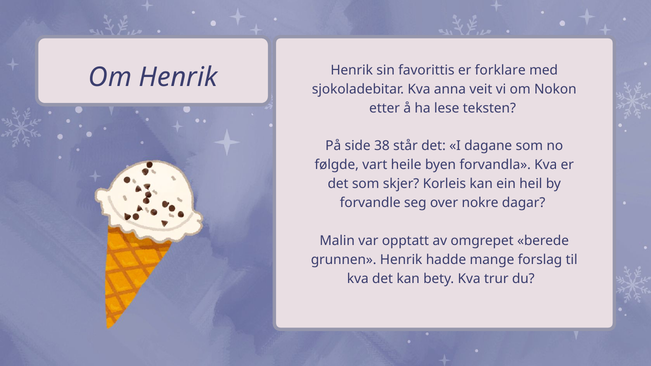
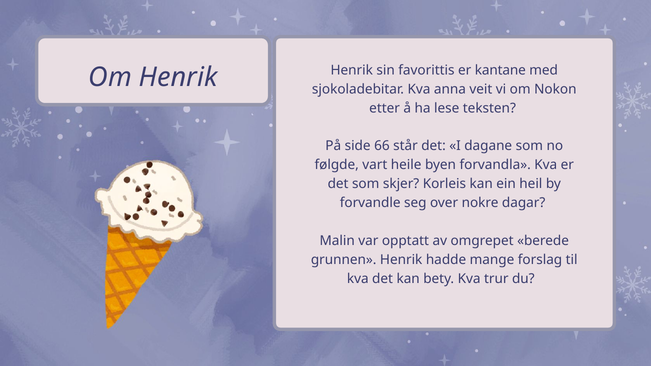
forklare: forklare -> kantane
38: 38 -> 66
